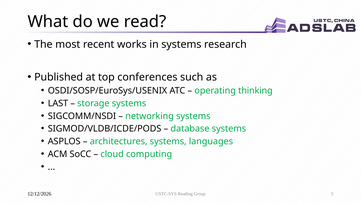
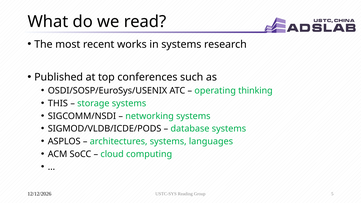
LAST: LAST -> THIS
